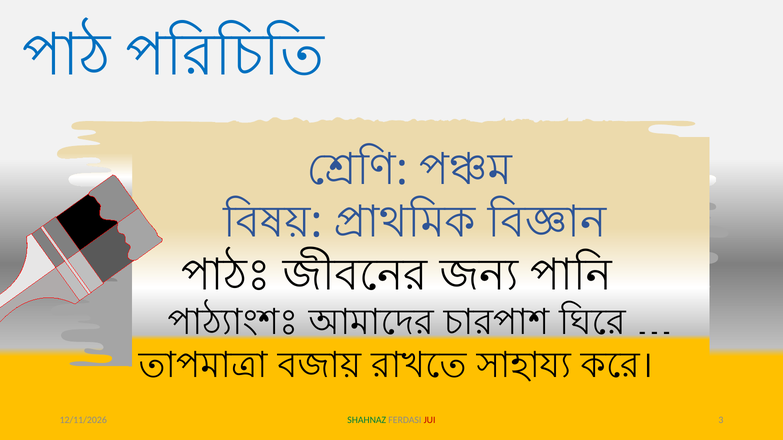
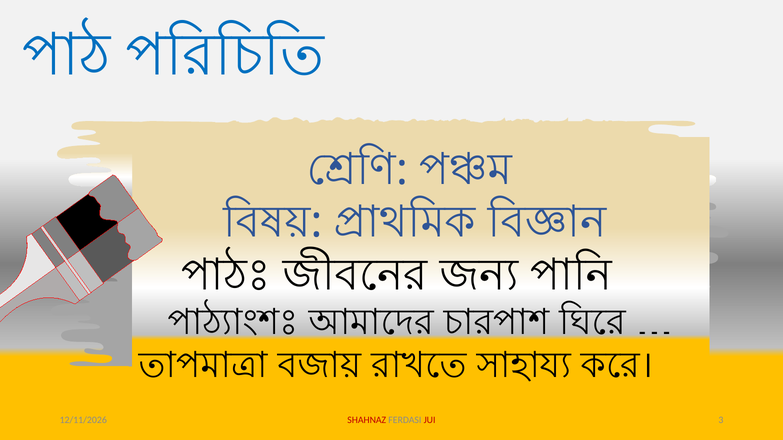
SHAHNAZ colour: green -> red
